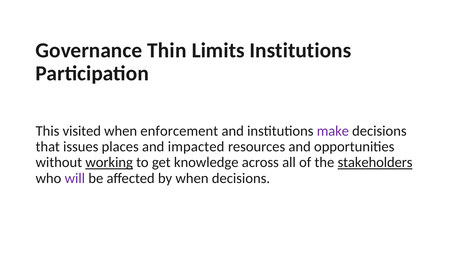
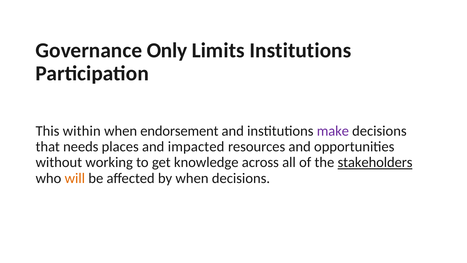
Thin: Thin -> Only
visited: visited -> within
enforcement: enforcement -> endorsement
issues: issues -> needs
working underline: present -> none
will colour: purple -> orange
